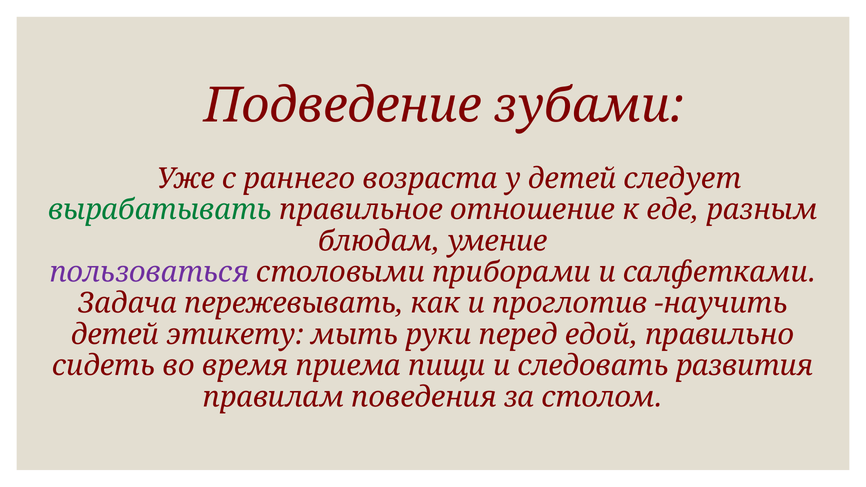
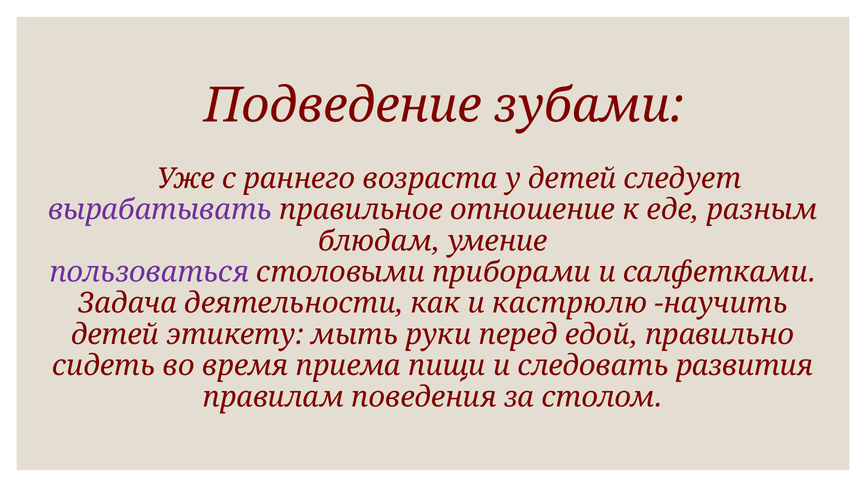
вырабатывать colour: green -> purple
пережевывать: пережевывать -> деятельности
проглотив: проглотив -> кастрюлю
